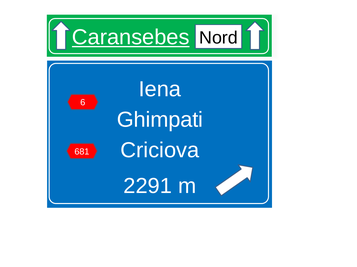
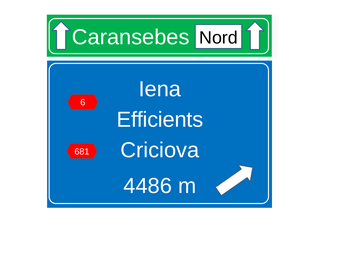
Caransebes underline: present -> none
Ghimpati: Ghimpati -> Efficients
2291: 2291 -> 4486
